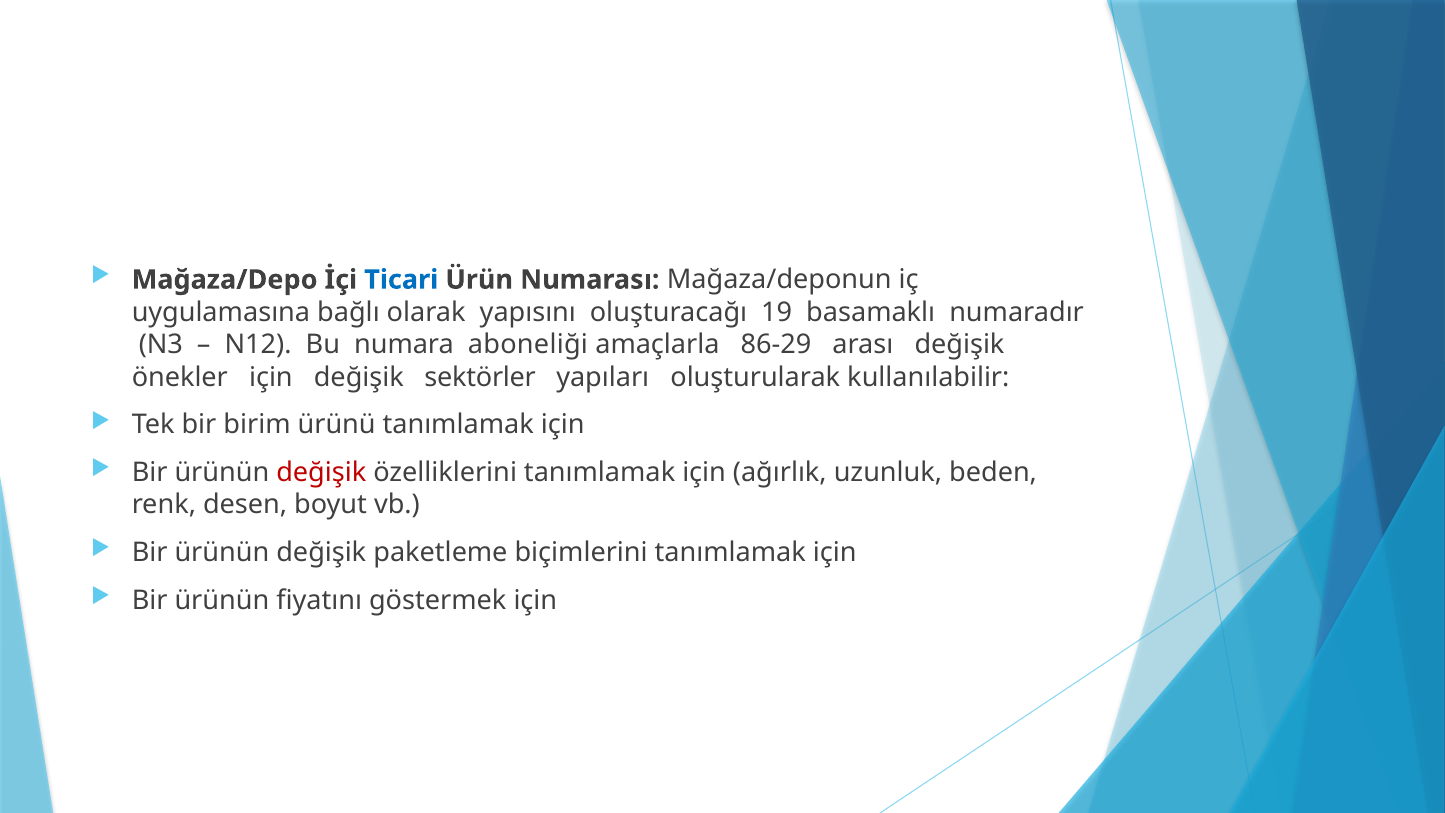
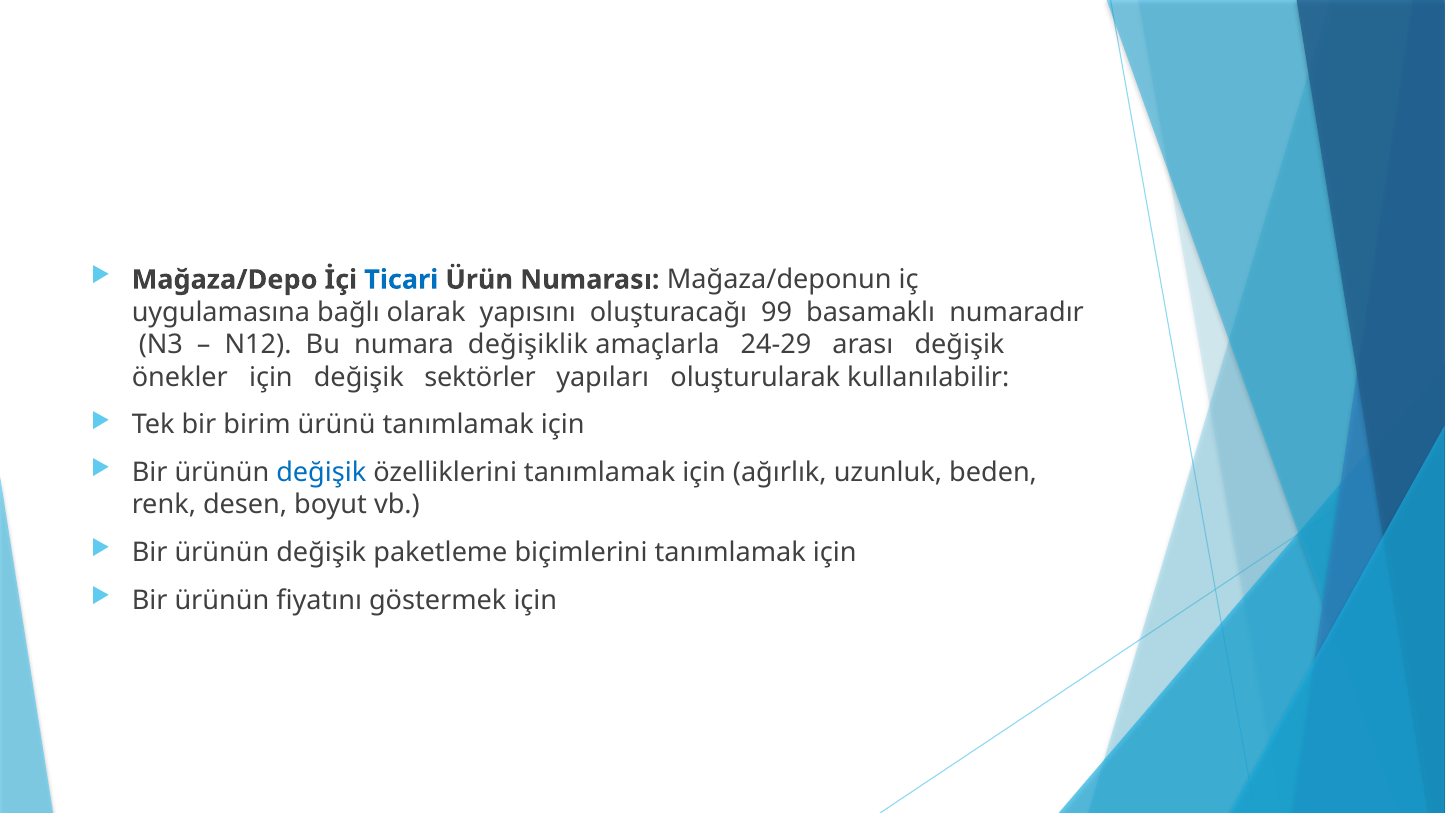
19: 19 -> 99
aboneliği: aboneliği -> değişiklik
86-29: 86-29 -> 24-29
değişik at (321, 472) colour: red -> blue
